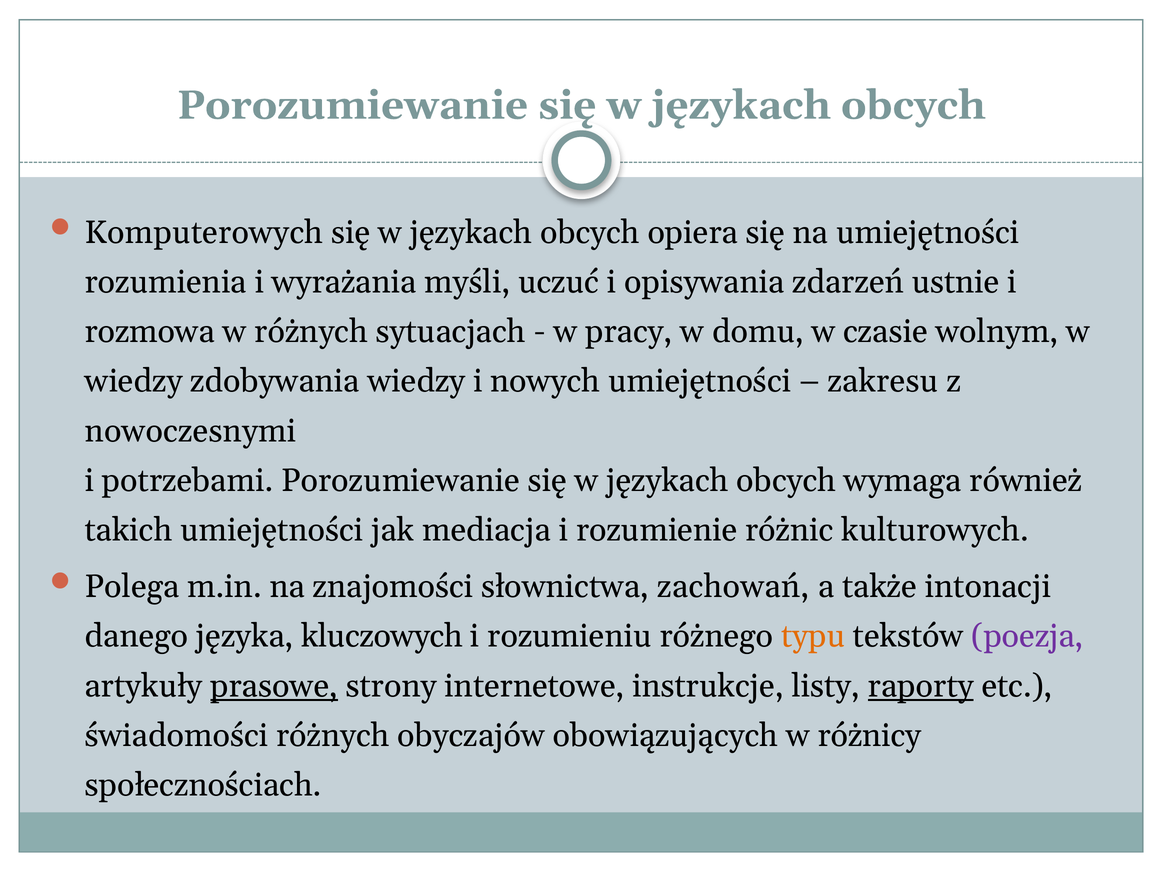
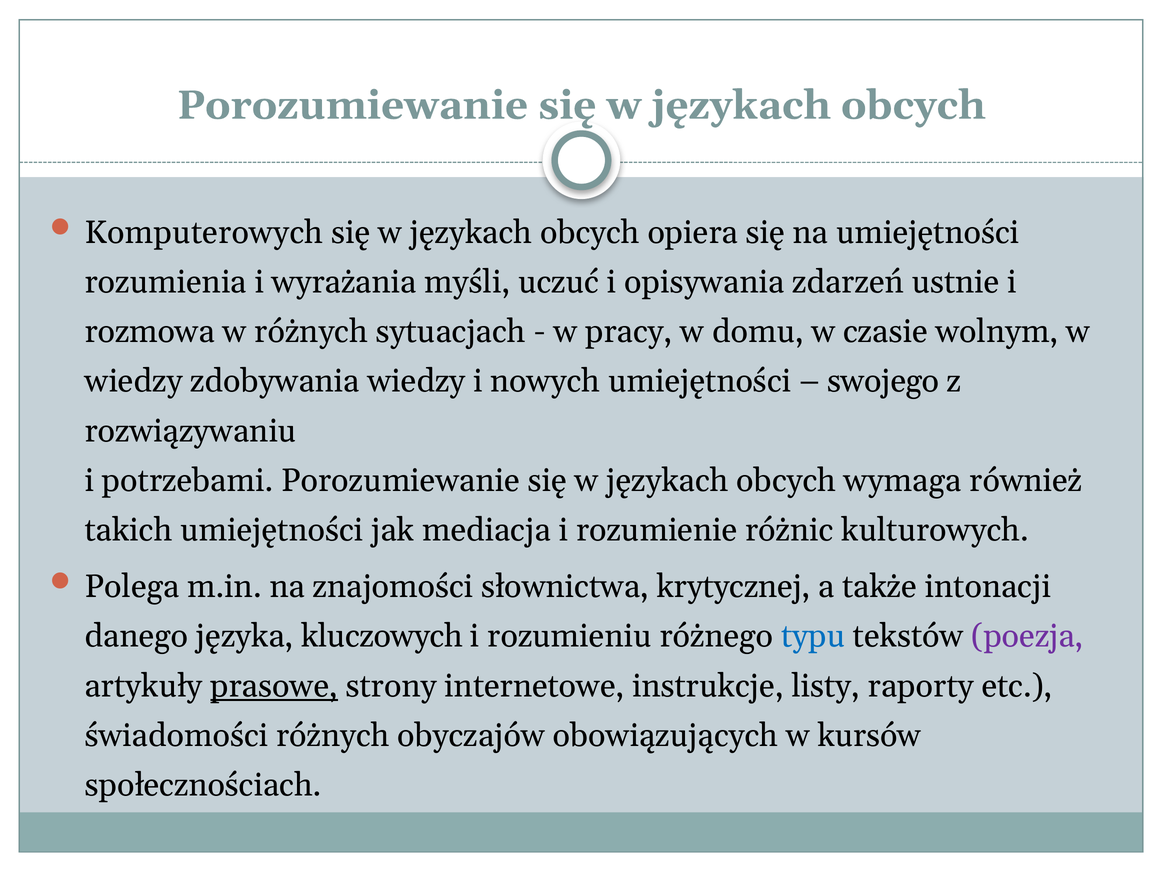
zakresu: zakresu -> swojego
nowoczesnymi: nowoczesnymi -> rozwiązywaniu
zachowań: zachowań -> krytycznej
typu colour: orange -> blue
raporty underline: present -> none
różnicy: różnicy -> kursów
